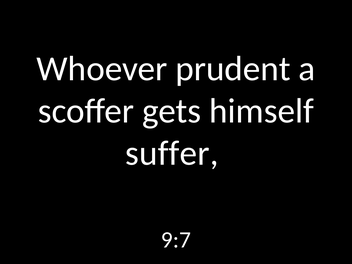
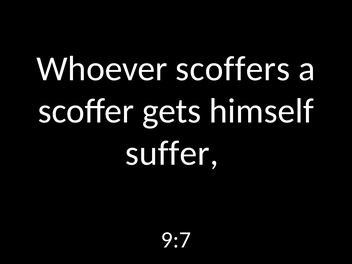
prudent: prudent -> scoffers
